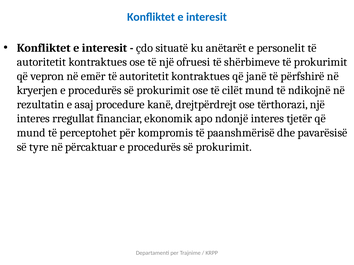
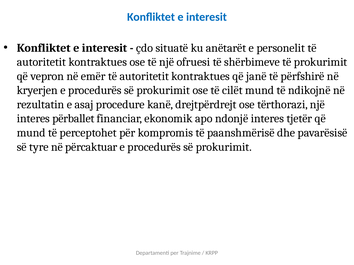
rregullat: rregullat -> përballet
